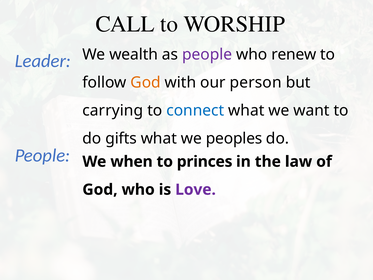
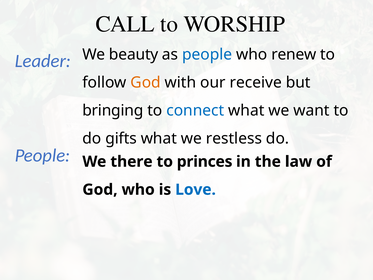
wealth: wealth -> beauty
people at (207, 54) colour: purple -> blue
person: person -> receive
carrying: carrying -> bringing
peoples: peoples -> restless
when: when -> there
Love colour: purple -> blue
